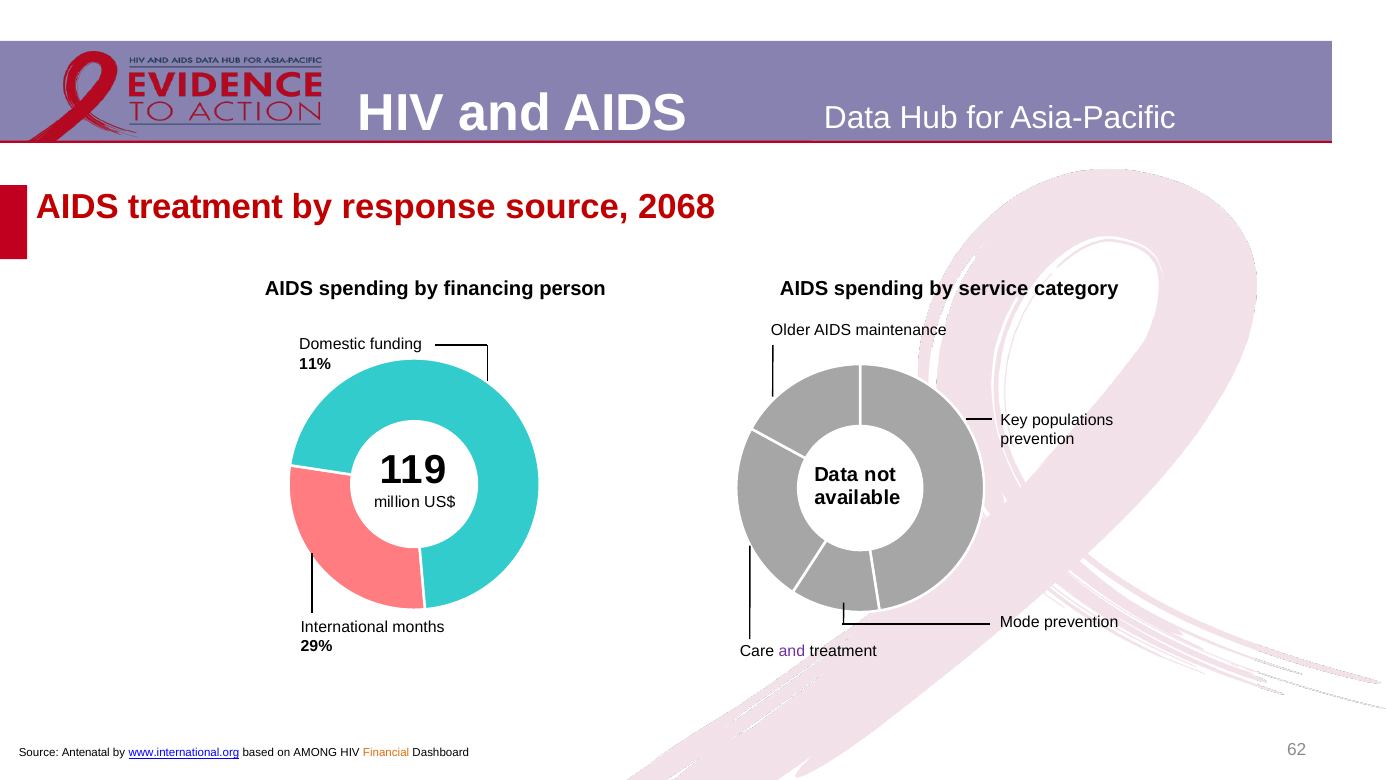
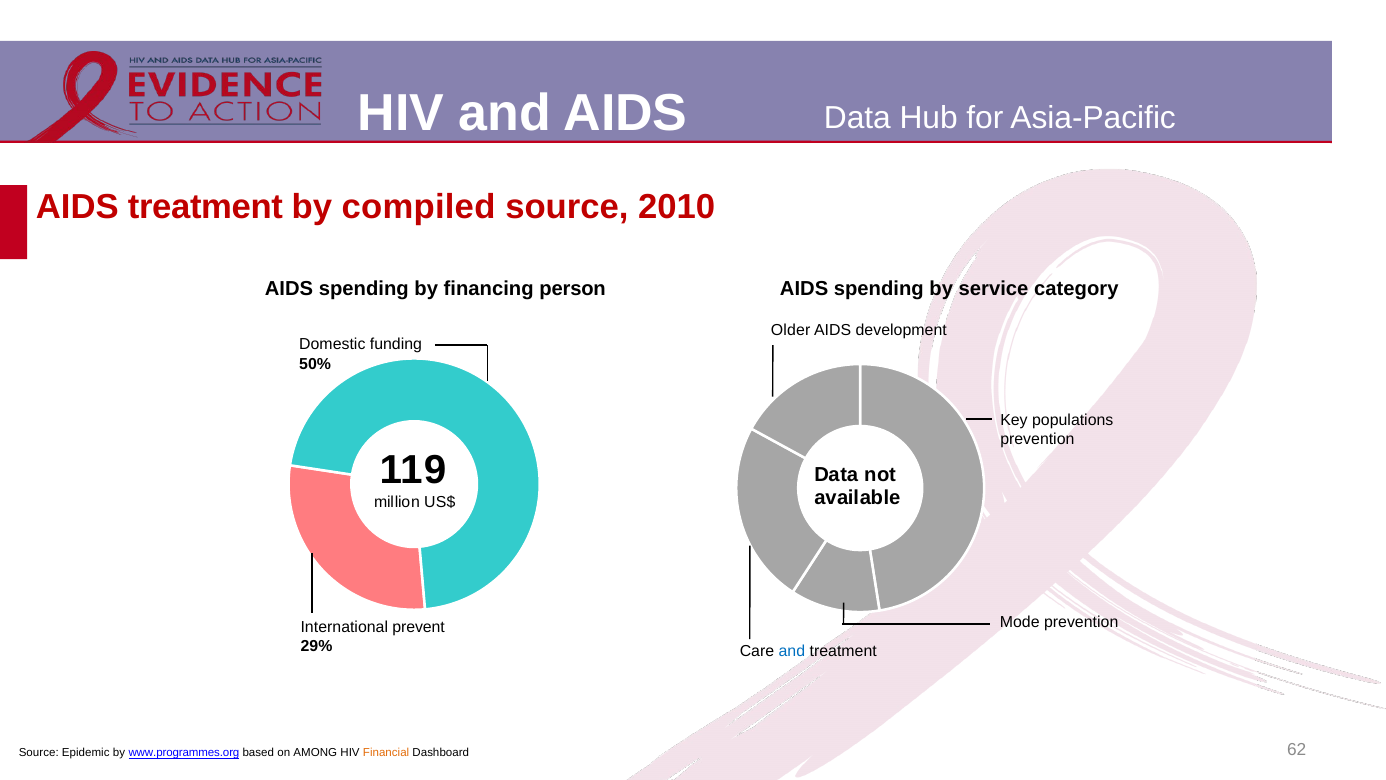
response: response -> compiled
2068: 2068 -> 2010
maintenance: maintenance -> development
11%: 11% -> 50%
months: months -> prevent
and at (792, 651) colour: purple -> blue
Antenatal: Antenatal -> Epidemic
www.international.org: www.international.org -> www.programmes.org
